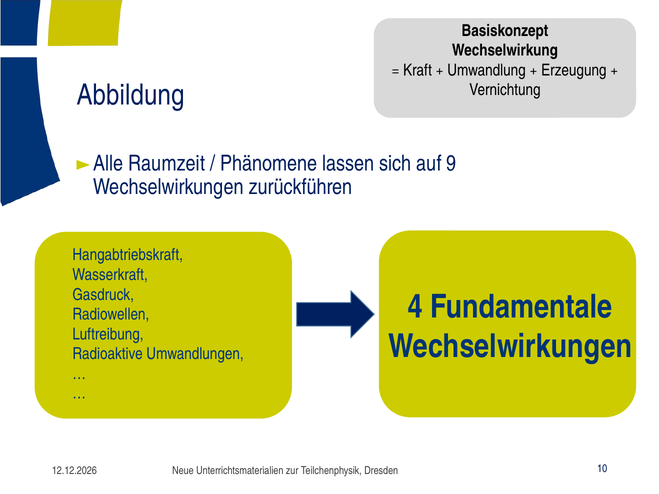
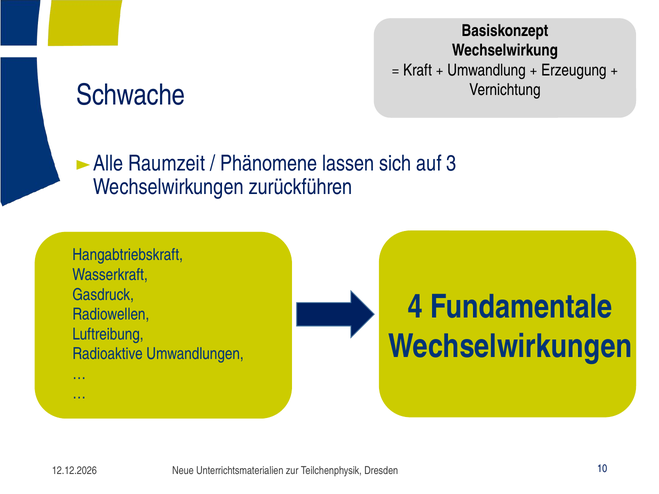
Abbildung: Abbildung -> Schwache
9: 9 -> 3
